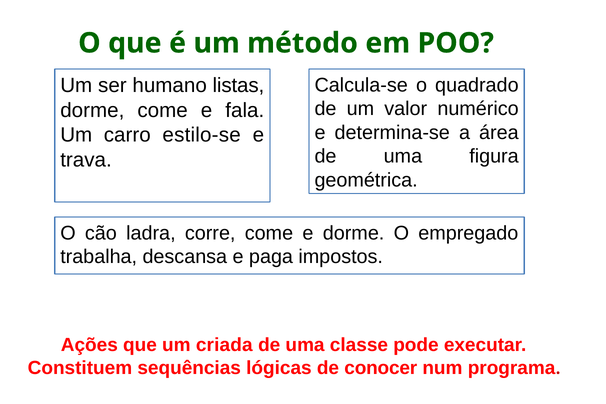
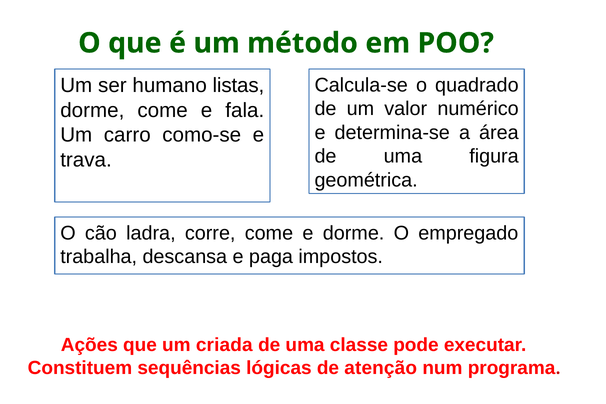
estilo-se: estilo-se -> como-se
conocer: conocer -> atenção
